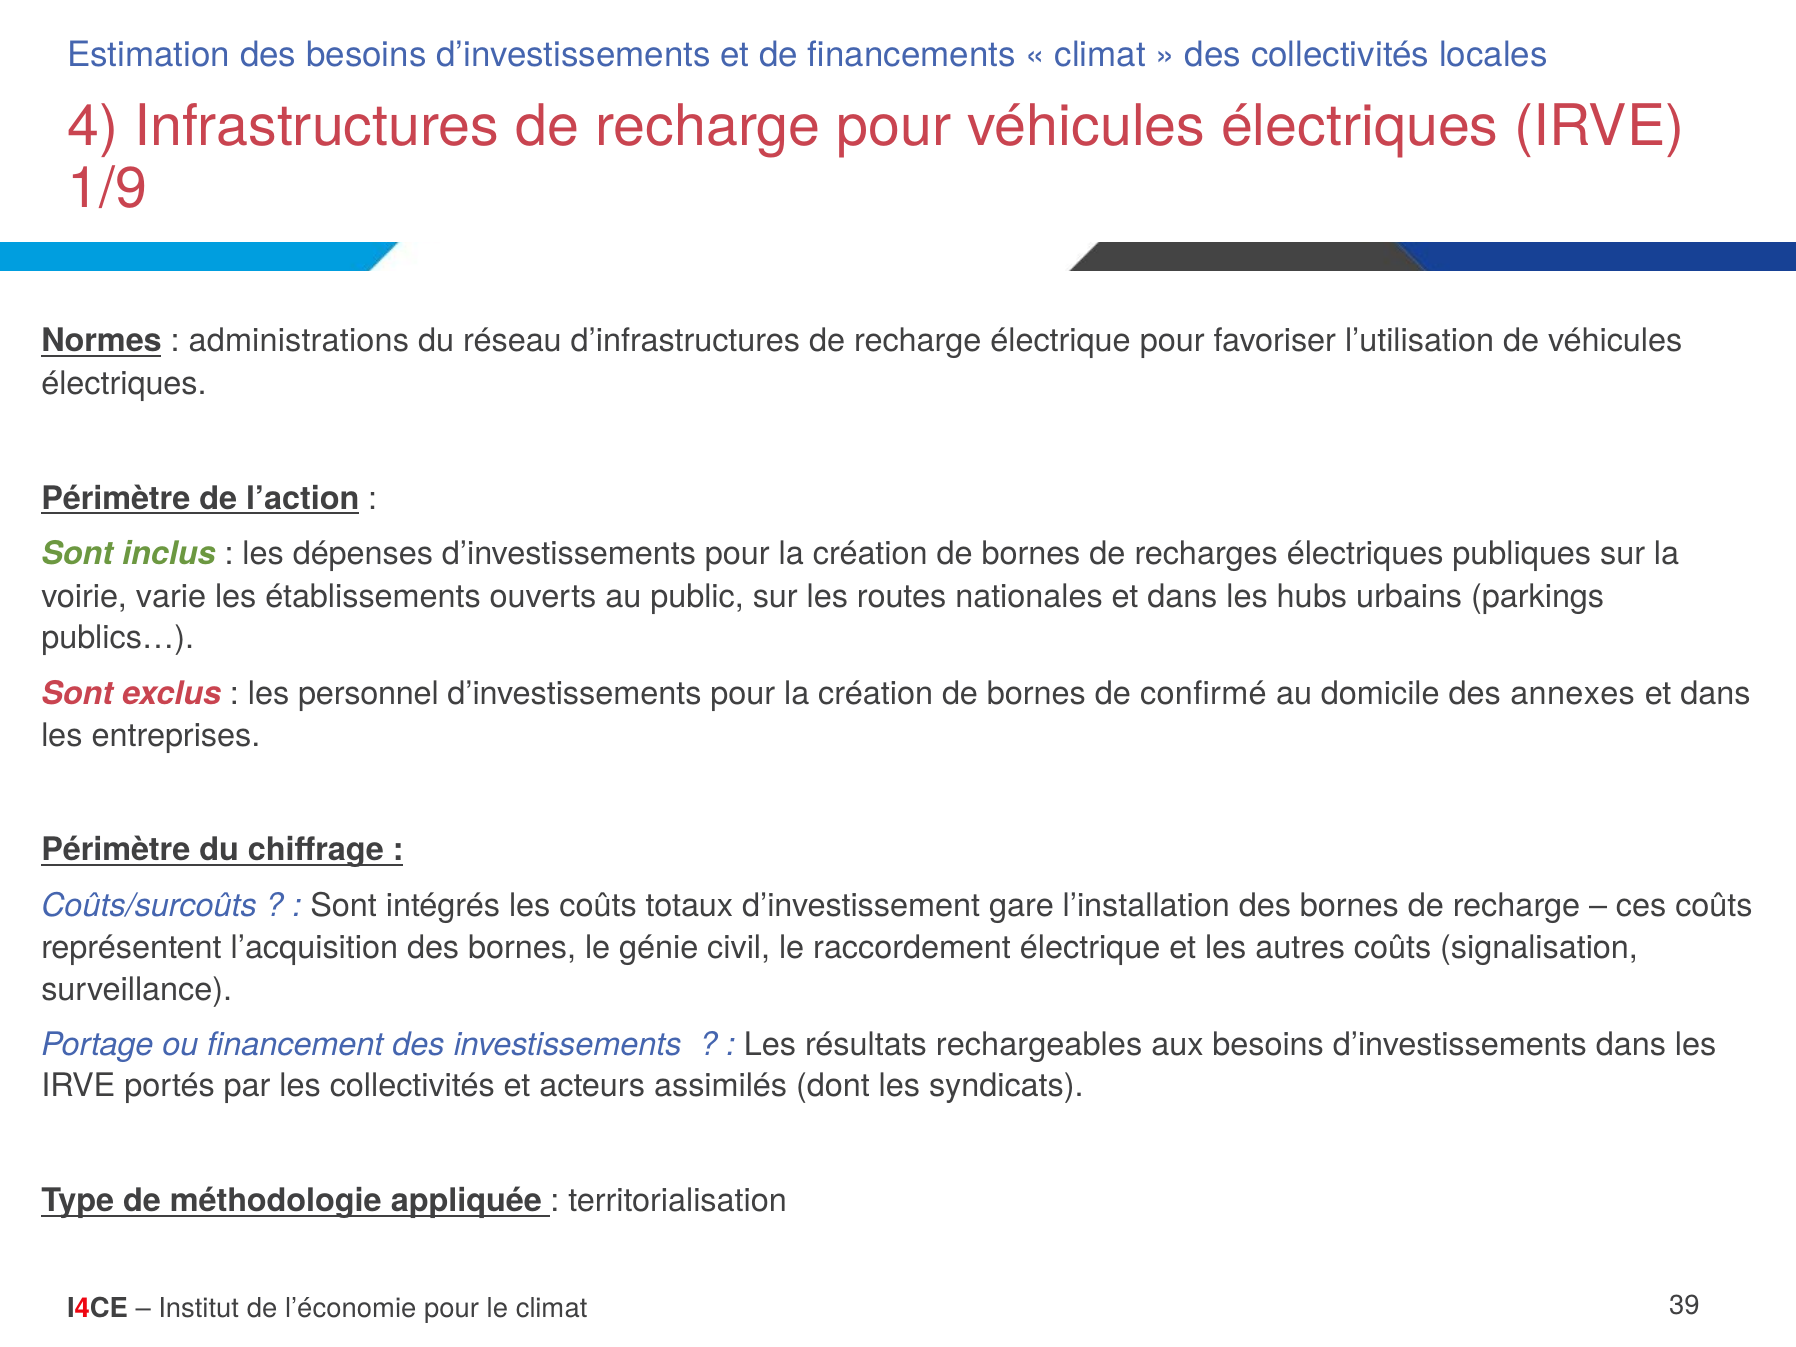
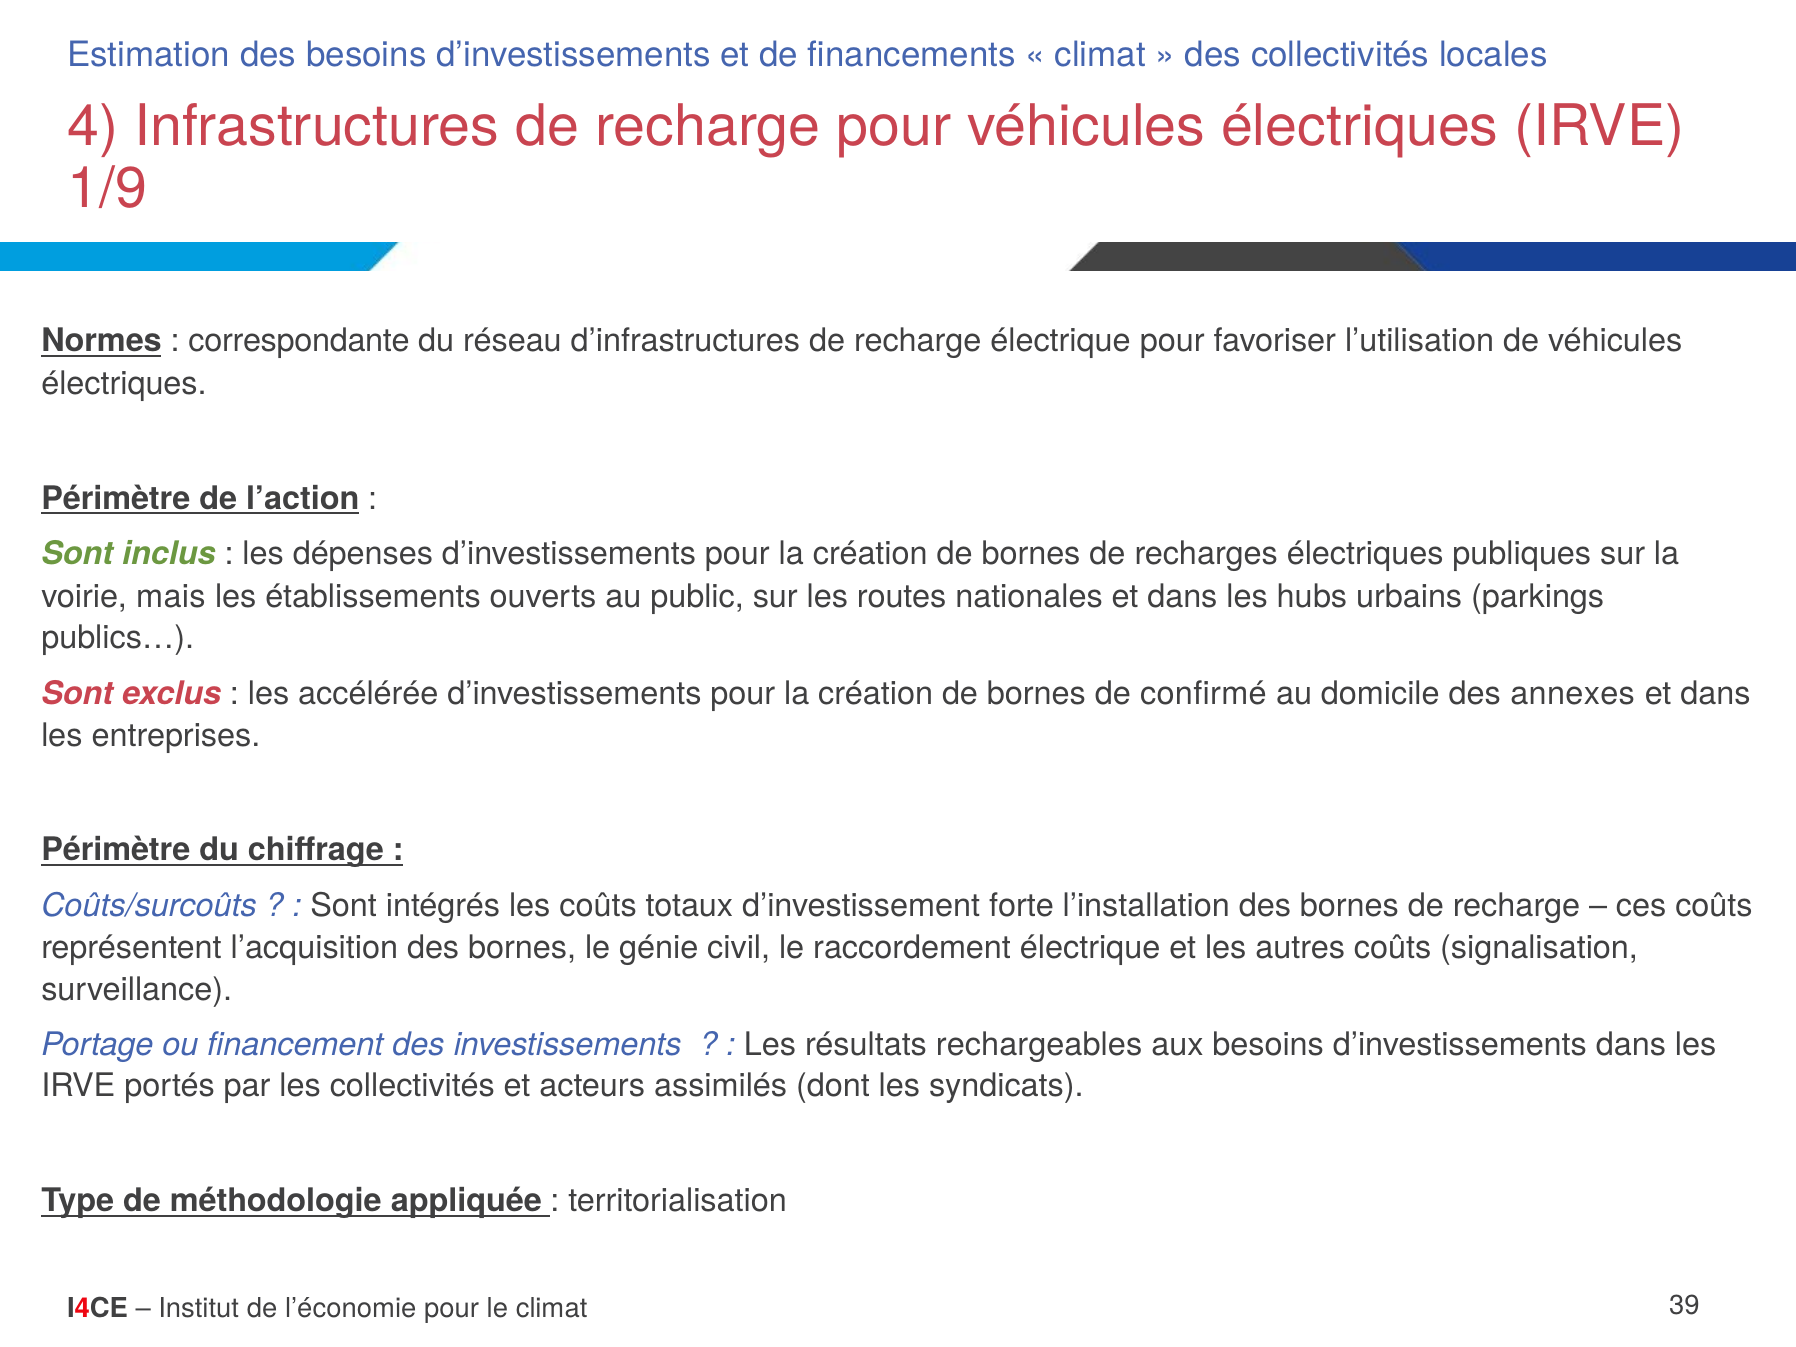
administrations: administrations -> correspondante
varie: varie -> mais
personnel: personnel -> accélérée
gare: gare -> forte
